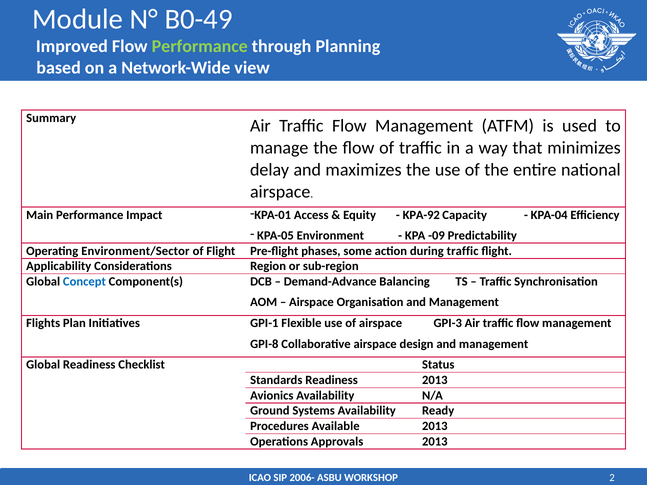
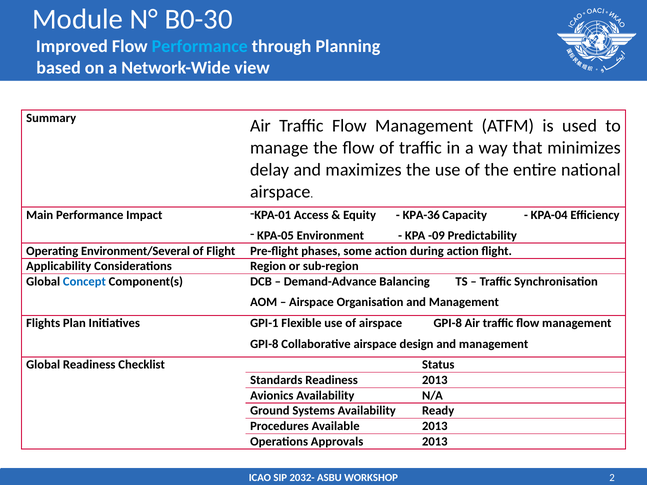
B0-49: B0-49 -> B0-30
Performance at (200, 47) colour: light green -> light blue
KPA-92: KPA-92 -> KPA-36
Environment/Sector: Environment/Sector -> Environment/Several
during traffic: traffic -> action
airspace GPI-3: GPI-3 -> GPI-8
2006-: 2006- -> 2032-
